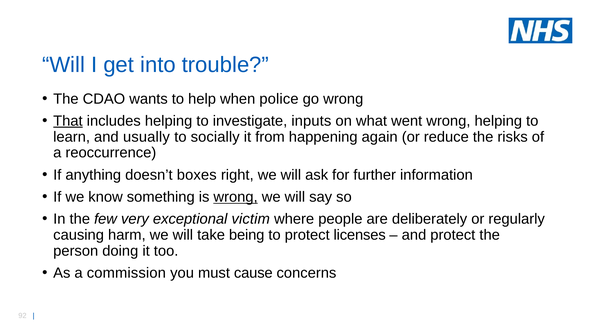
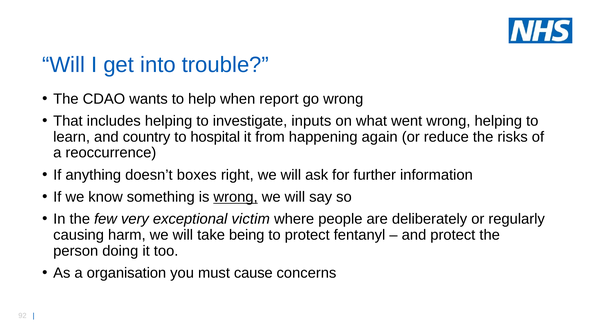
police: police -> report
That underline: present -> none
usually: usually -> country
socially: socially -> hospital
licenses: licenses -> fentanyl
commission: commission -> organisation
